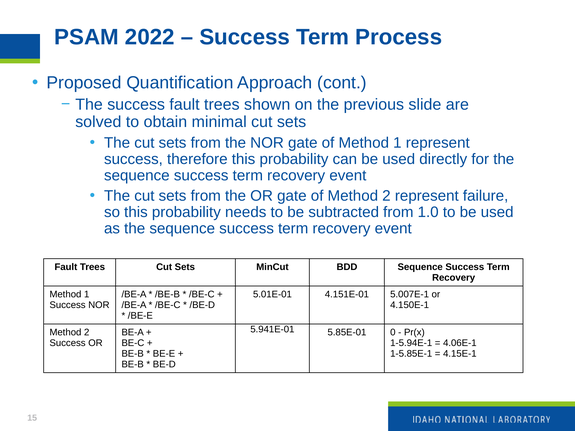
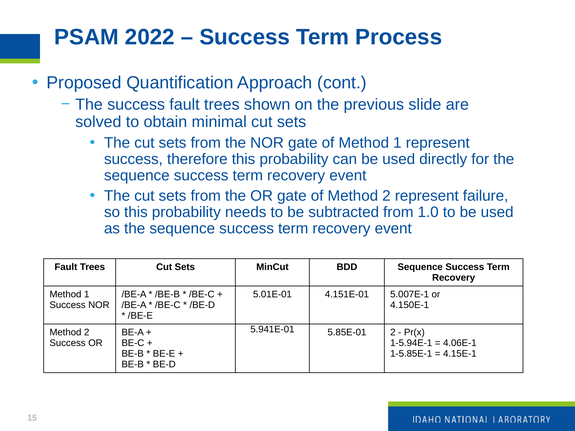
5.85E-01 0: 0 -> 2
